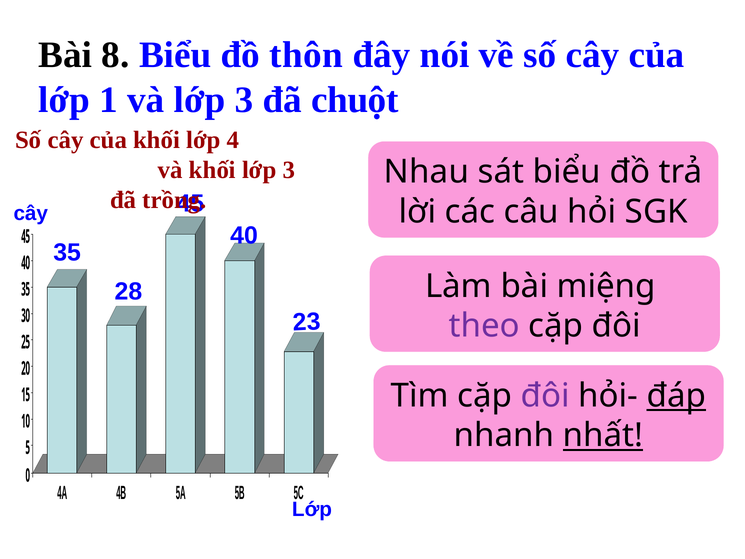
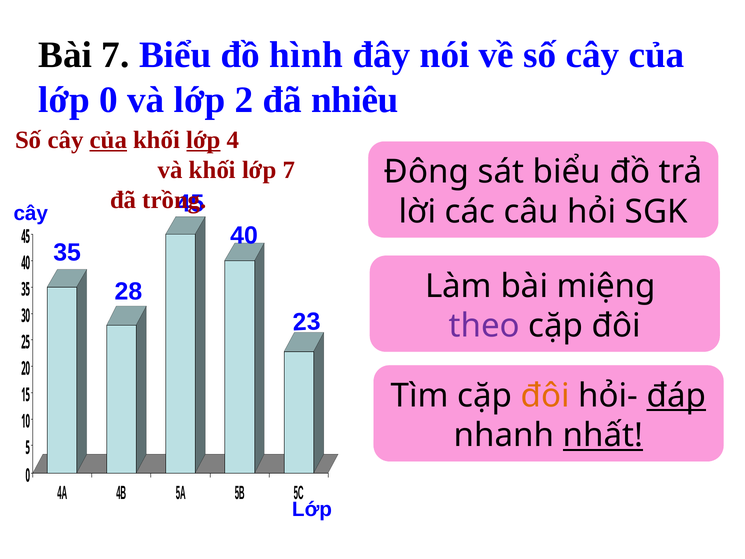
Bài 8: 8 -> 7
thôn: thôn -> hình
lớp 1: 1 -> 0
và lớp 3: 3 -> 2
chuột: chuột -> nhiêu
của at (108, 140) underline: none -> present
lớp at (203, 140) underline: none -> present
khối lớp 3: 3 -> 7
Nhau: Nhau -> Đông
đôi at (545, 396) colour: purple -> orange
